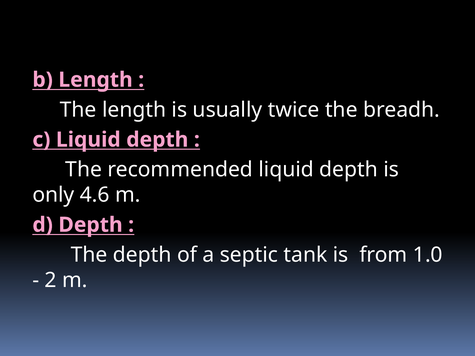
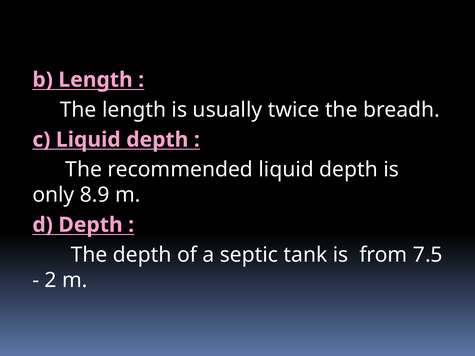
4.6: 4.6 -> 8.9
1.0: 1.0 -> 7.5
